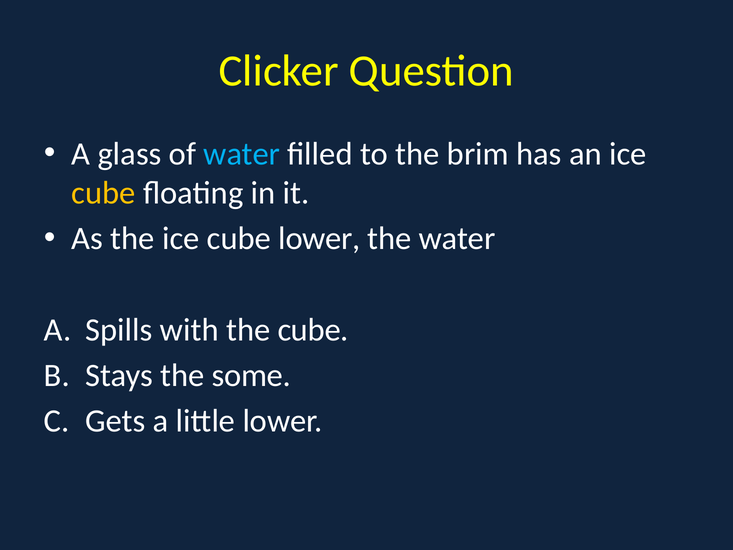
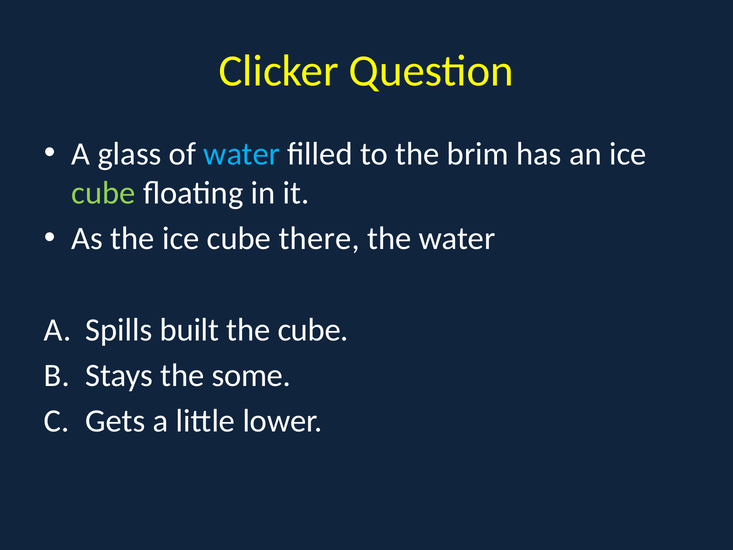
cube at (104, 193) colour: yellow -> light green
cube lower: lower -> there
with: with -> built
